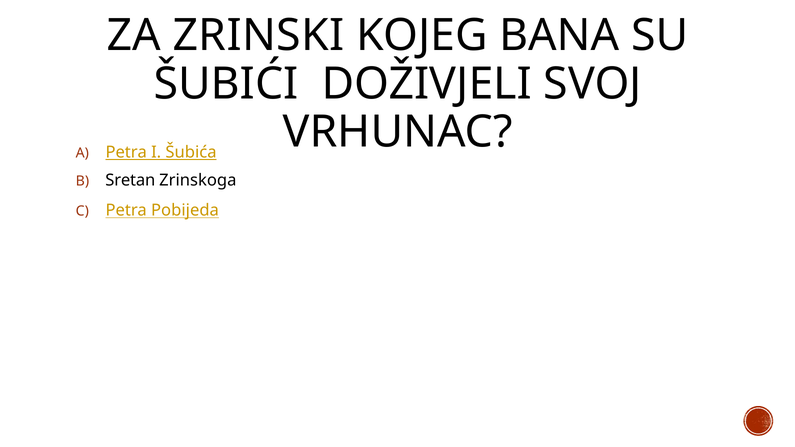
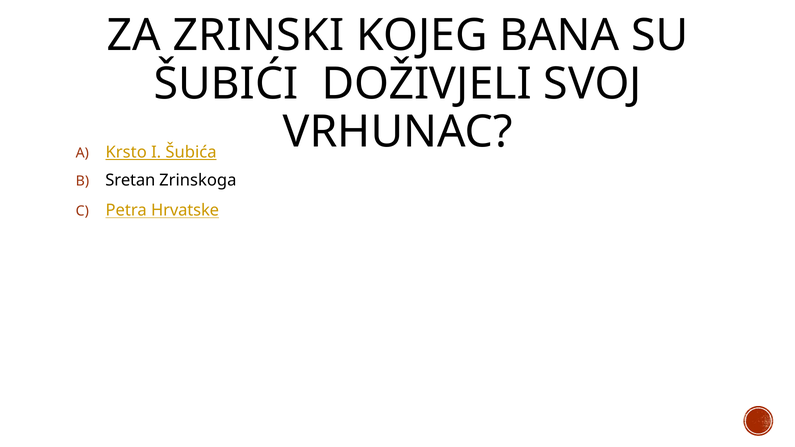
Petra at (126, 152): Petra -> Krsto
Pobijeda: Pobijeda -> Hrvatske
